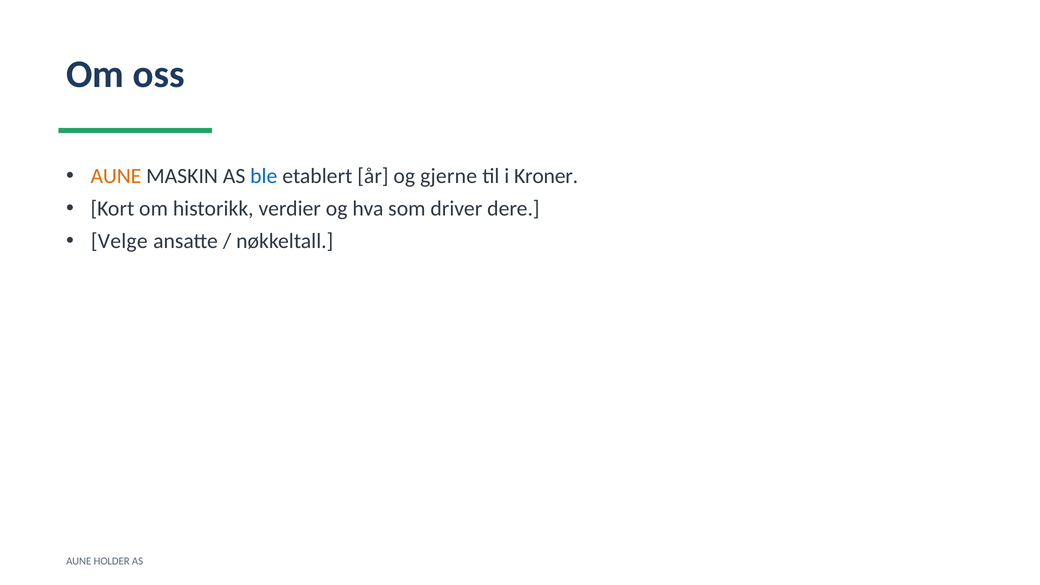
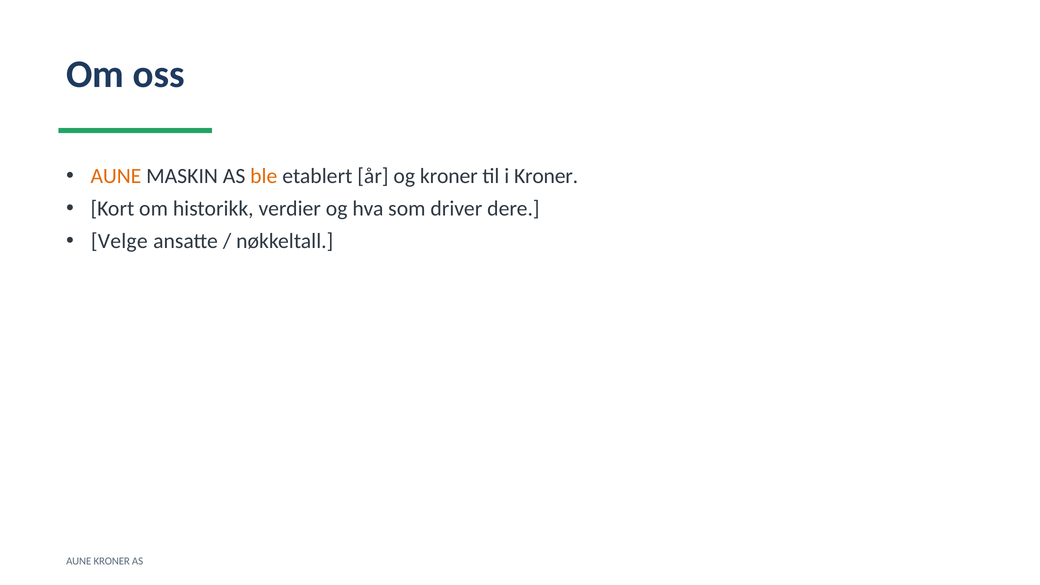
ble colour: blue -> orange
og gjerne: gjerne -> kroner
AUNE HOLDER: HOLDER -> KRONER
